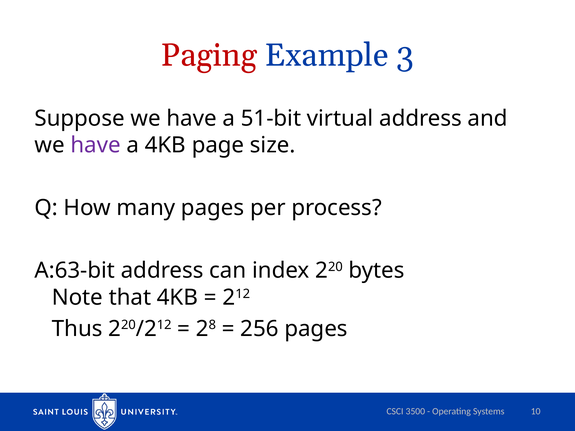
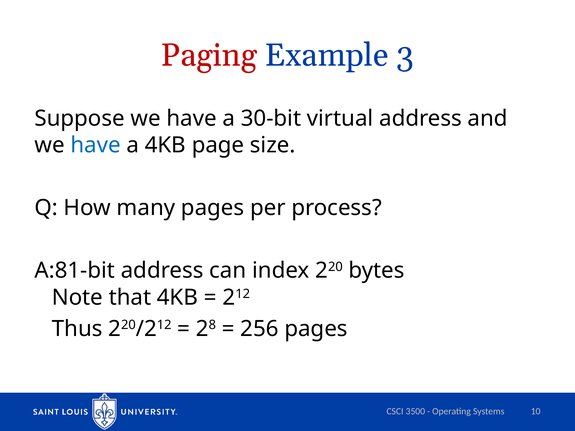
51-bit: 51-bit -> 30-bit
have at (96, 145) colour: purple -> blue
A:63-bit: A:63-bit -> A:81-bit
